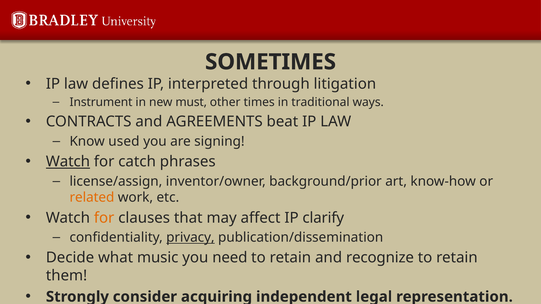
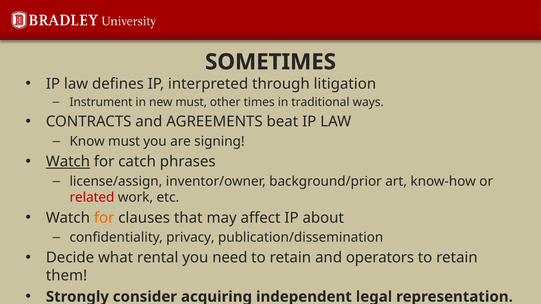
Know used: used -> must
related colour: orange -> red
clarify: clarify -> about
privacy underline: present -> none
music: music -> rental
recognize: recognize -> operators
